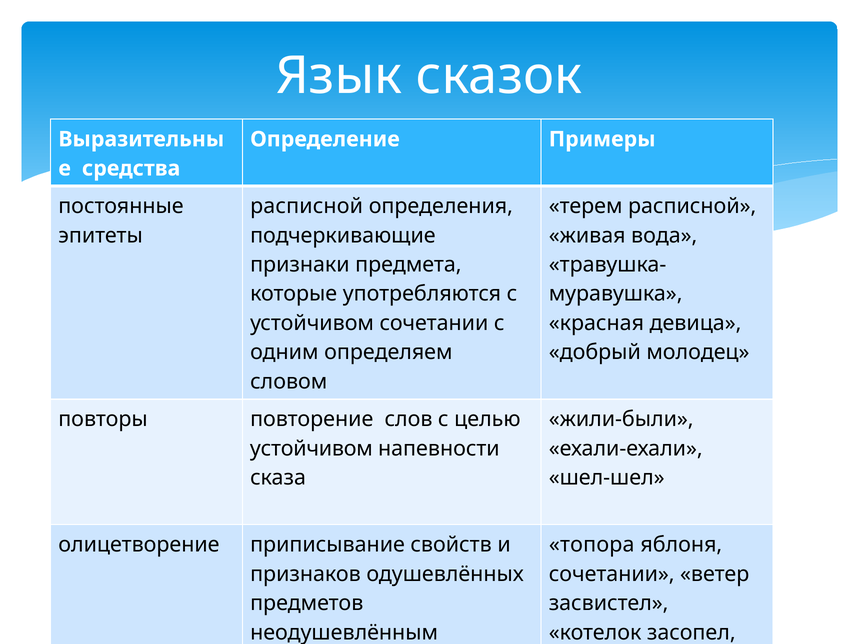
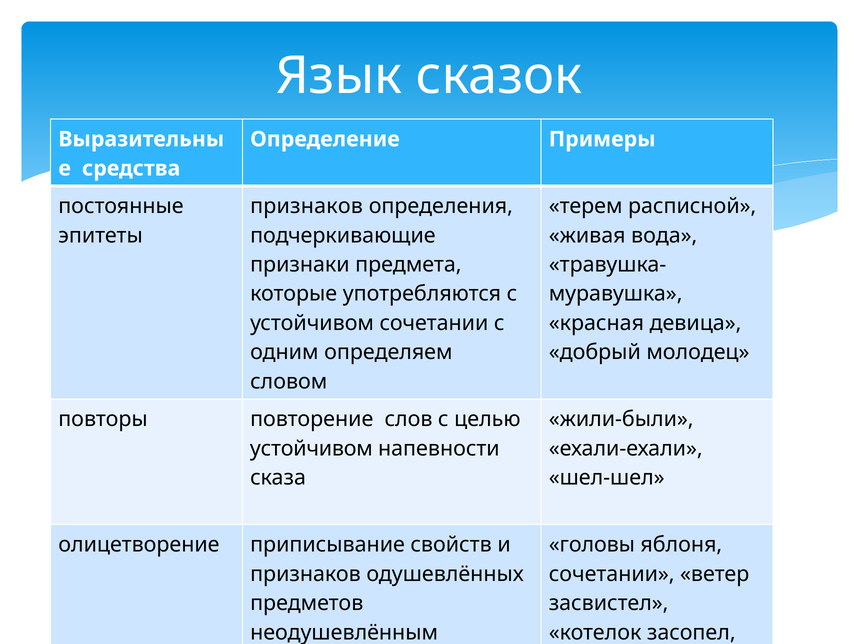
расписной at (307, 206): расписной -> признаков
топора: топора -> головы
